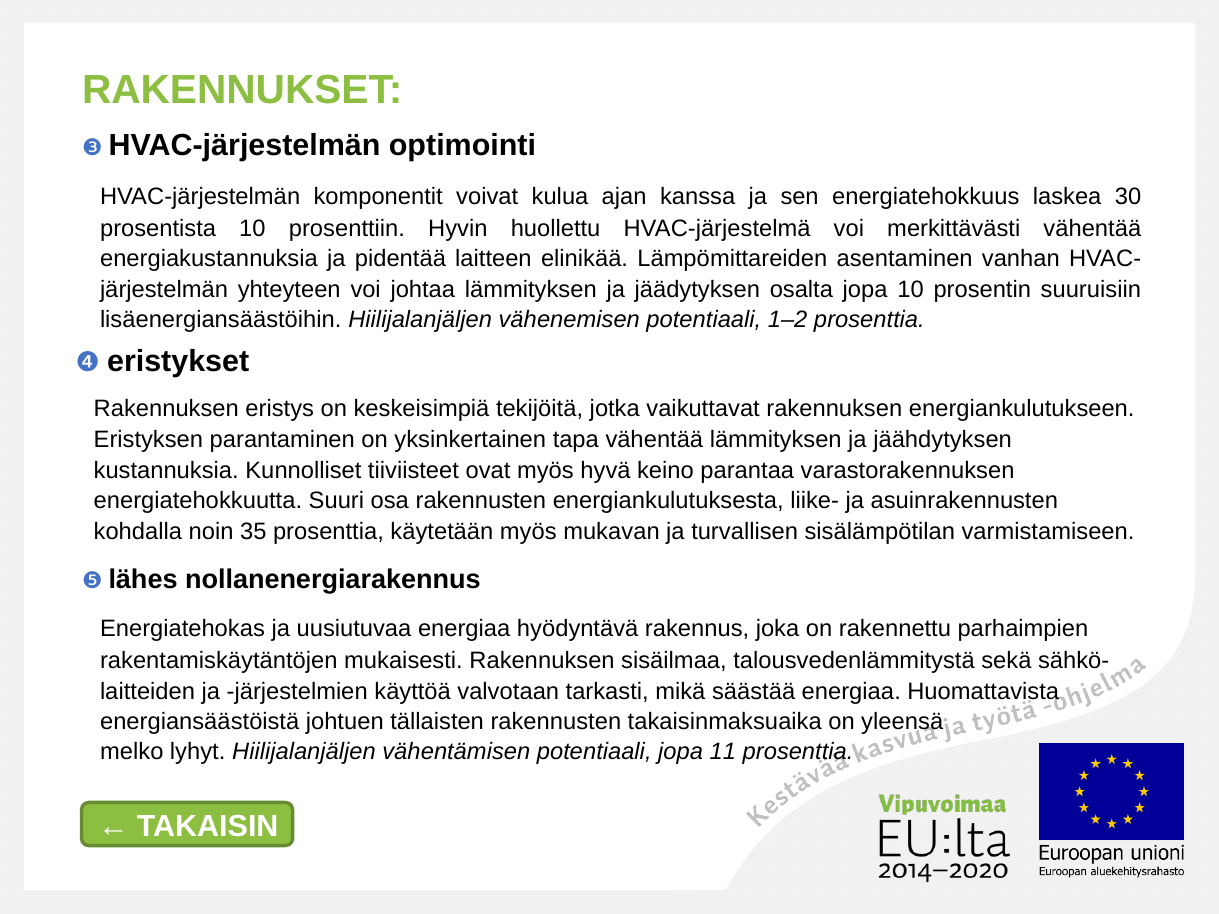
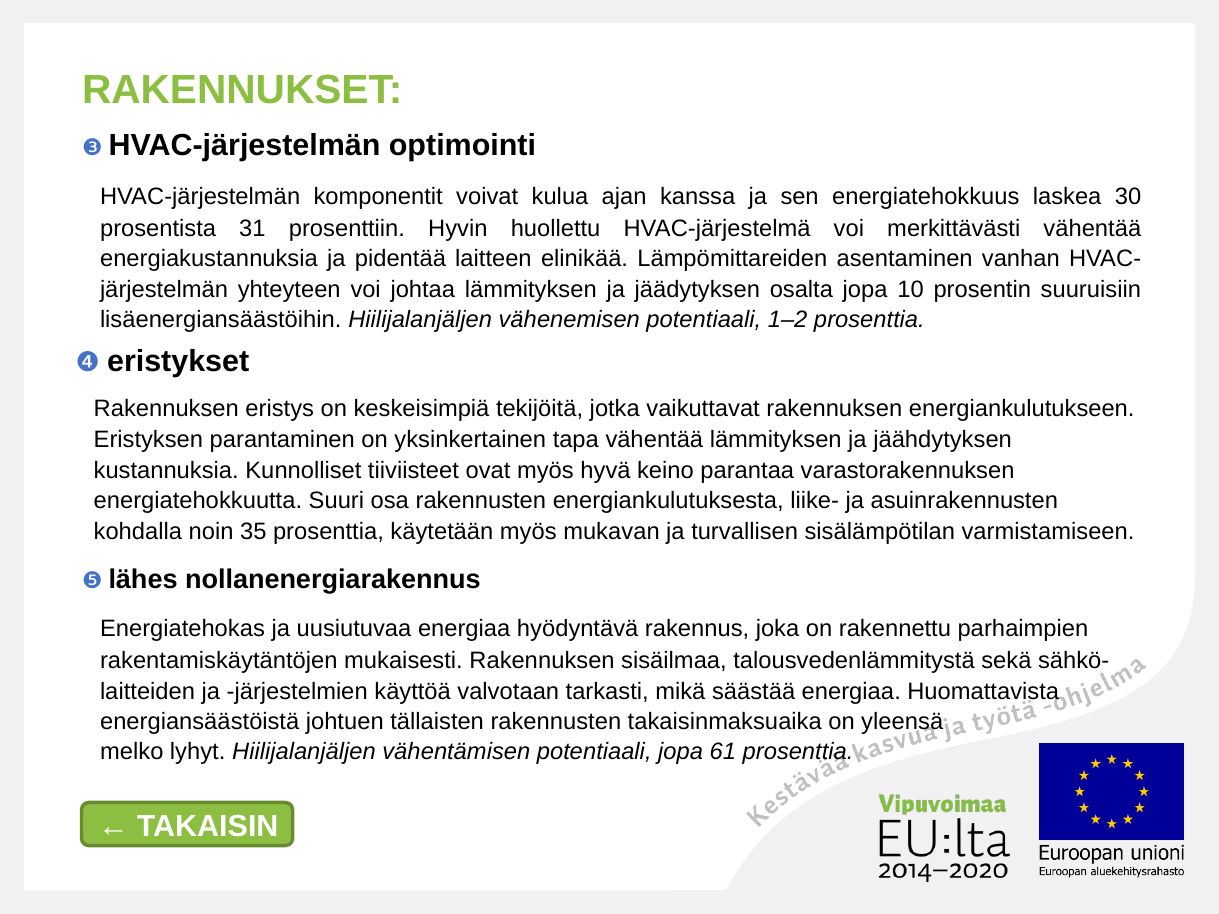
prosentista 10: 10 -> 31
11: 11 -> 61
